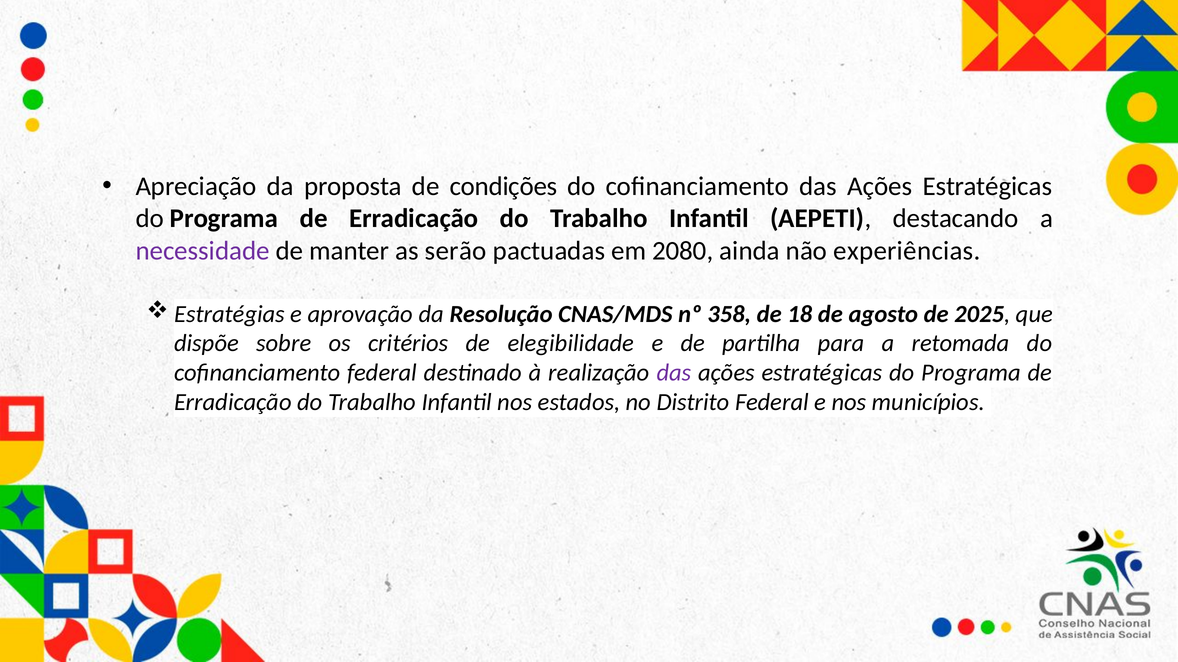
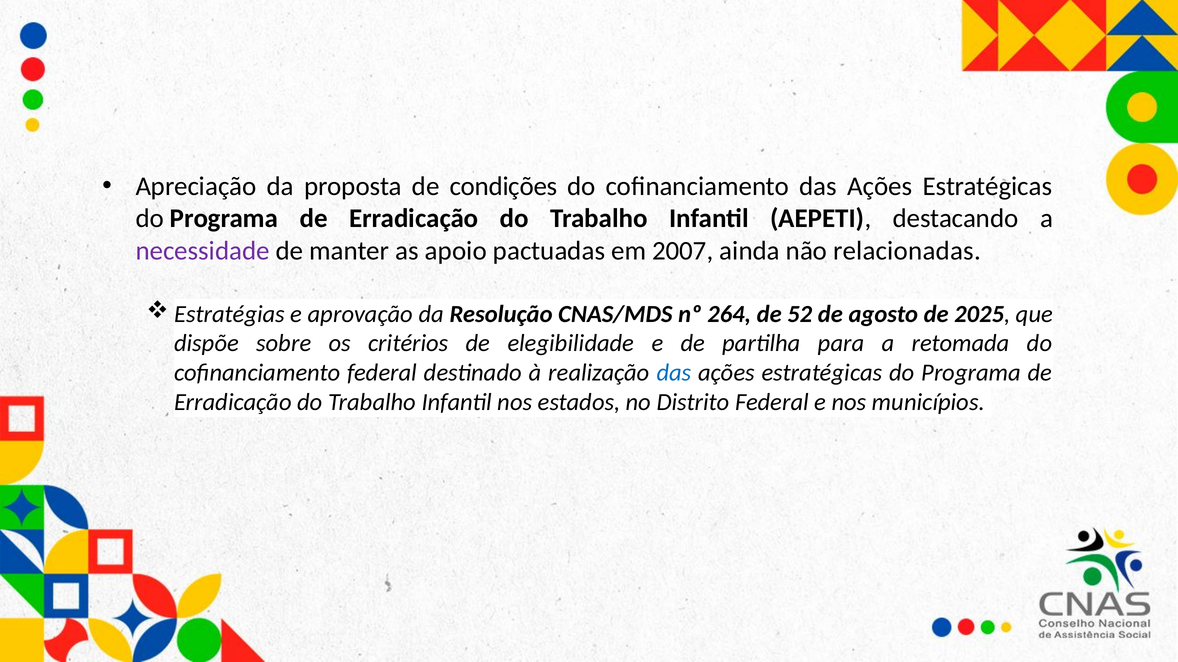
serão: serão -> apoio
2080: 2080 -> 2007
experiências: experiências -> relacionadas
358: 358 -> 264
18: 18 -> 52
das at (674, 373) colour: purple -> blue
